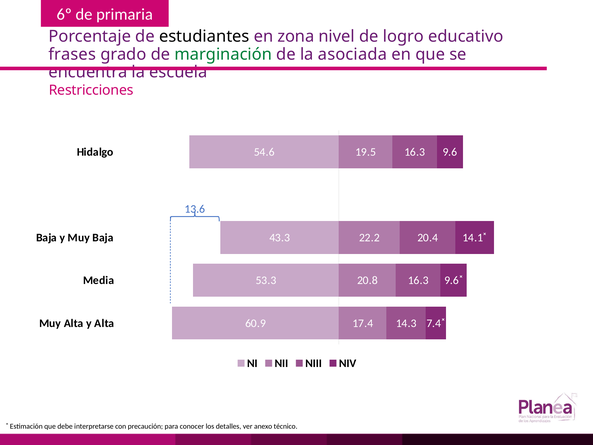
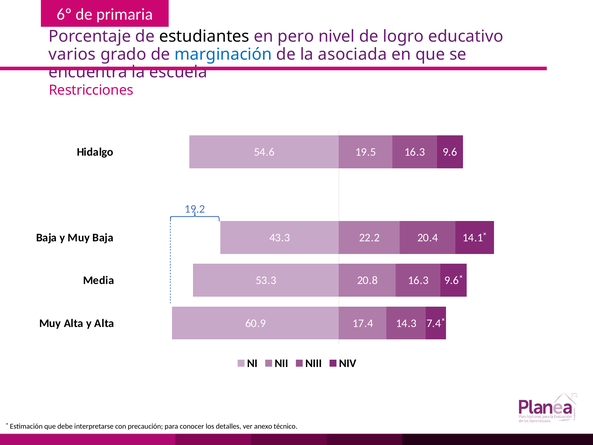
zona: zona -> pero
frases: frases -> varios
marginación colour: green -> blue
13.6: 13.6 -> 19.2
